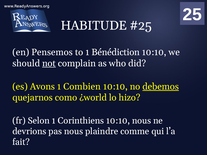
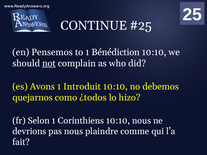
HABITUDE: HABITUDE -> CONTINUE
Combien: Combien -> Introduit
debemos underline: present -> none
¿world: ¿world -> ¿todos
